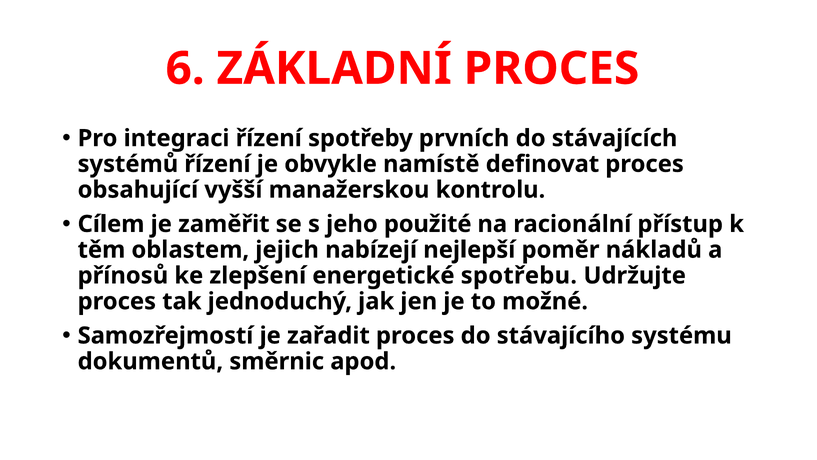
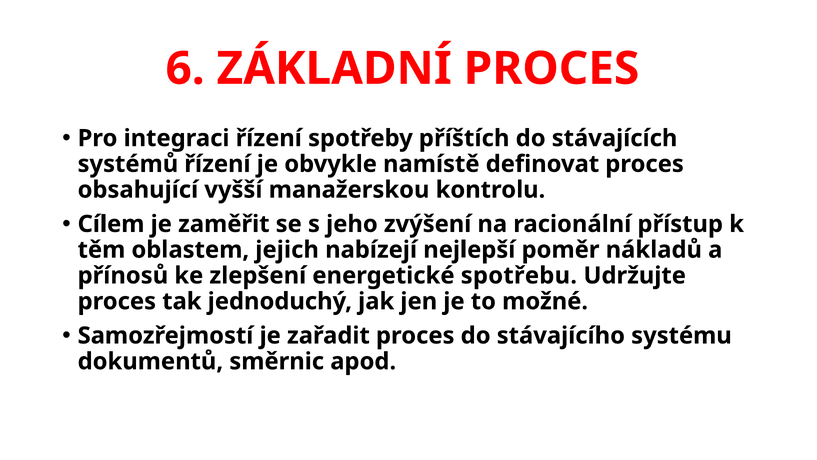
prvních: prvních -> příštích
použité: použité -> zvýšení
